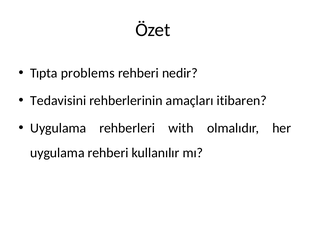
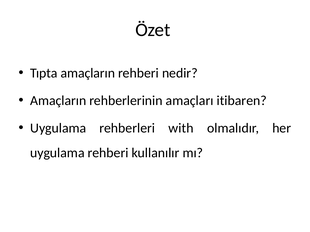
Tıpta problems: problems -> amaçların
Tedavisini at (58, 101): Tedavisini -> Amaçların
